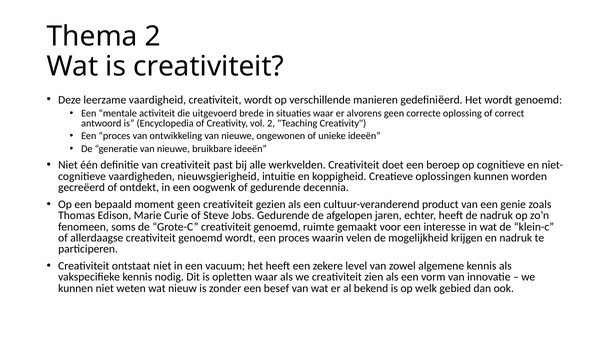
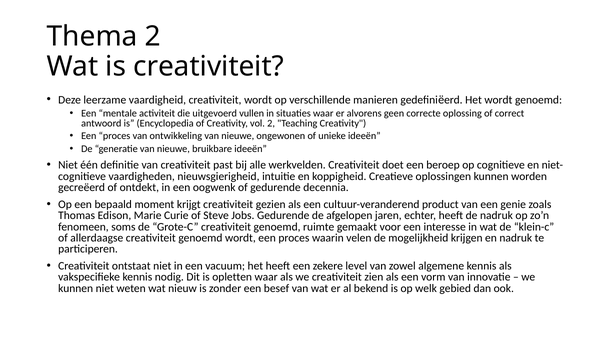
brede: brede -> vullen
moment geen: geen -> krijgt
